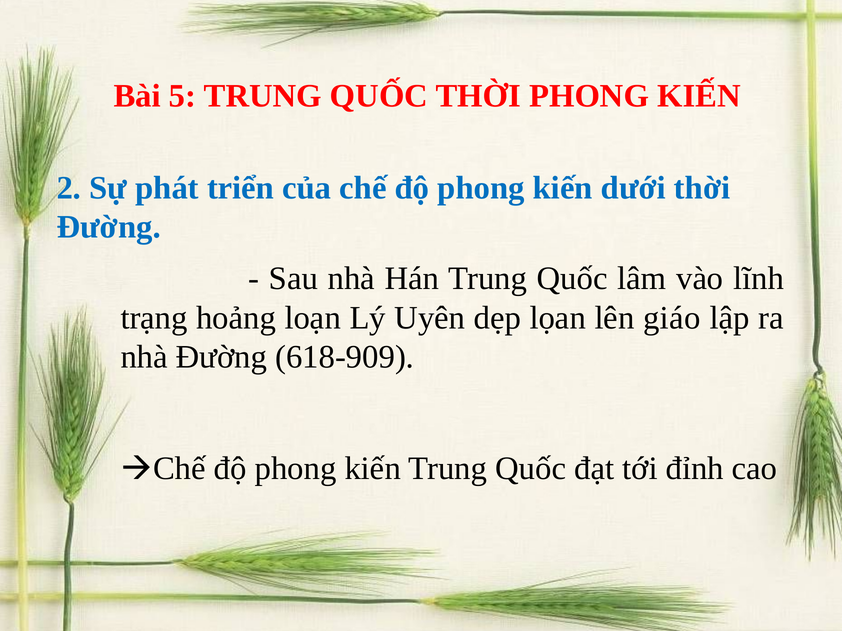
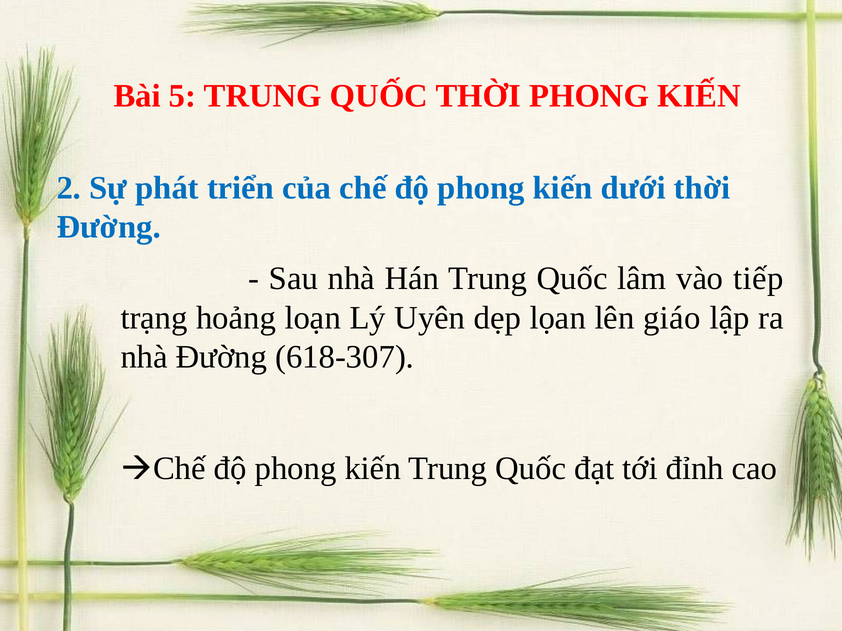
lĩnh: lĩnh -> tiếp
618-909: 618-909 -> 618-307
